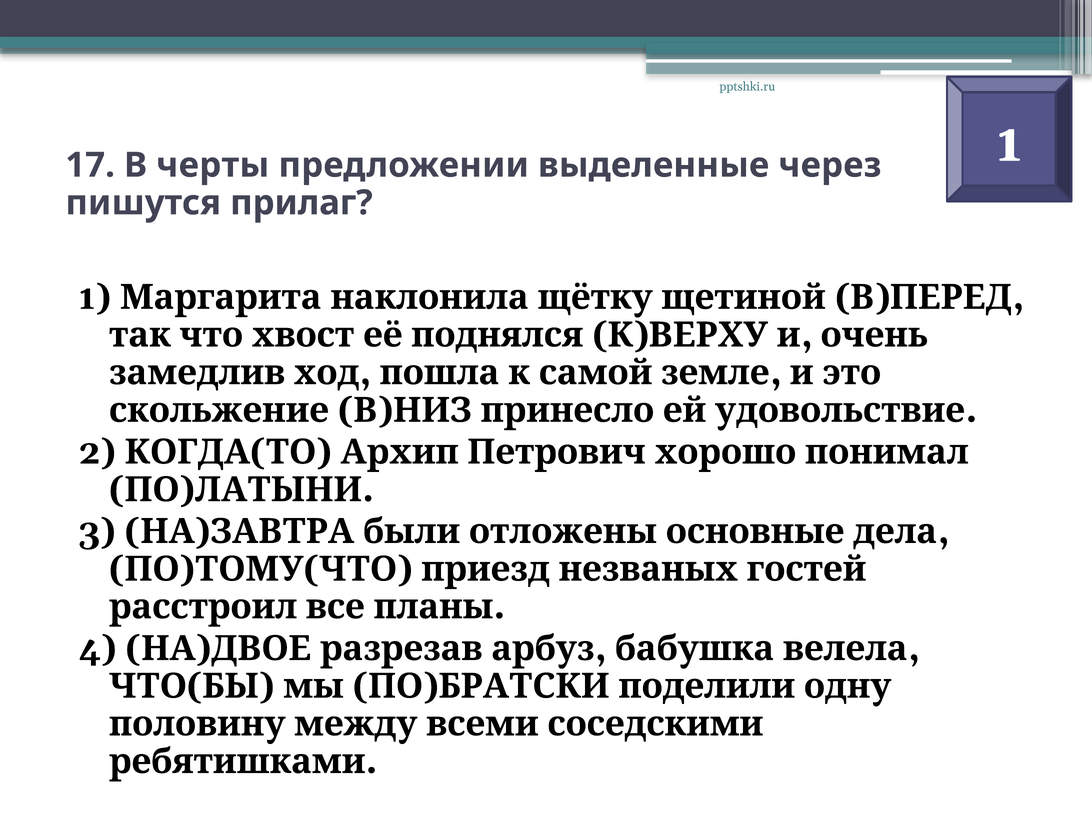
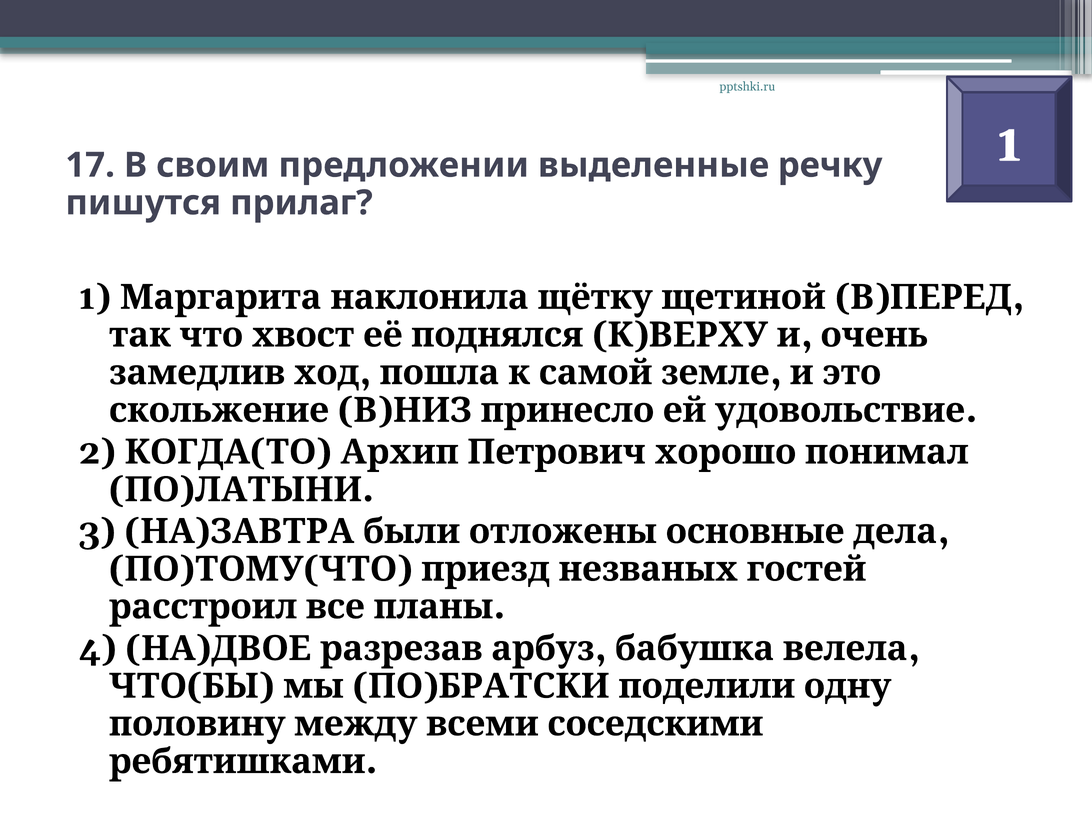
черты: черты -> своим
через: через -> речку
